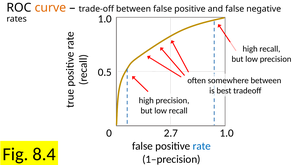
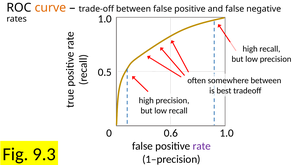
2.7: 2.7 -> 0.6
rate colour: blue -> purple
8.4: 8.4 -> 9.3
